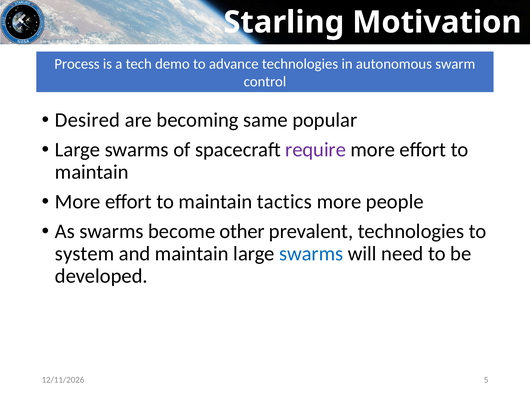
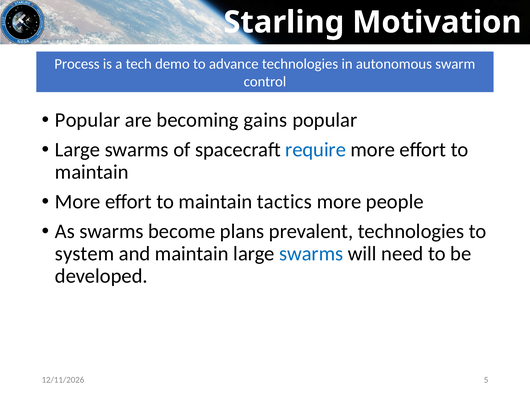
Desired at (88, 120): Desired -> Popular
same: same -> gains
require colour: purple -> blue
other: other -> plans
